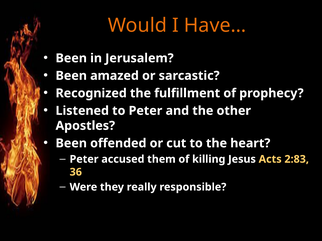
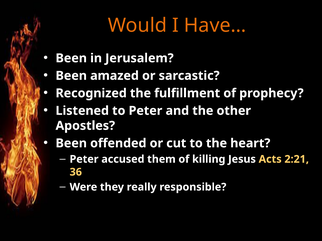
2:83: 2:83 -> 2:21
